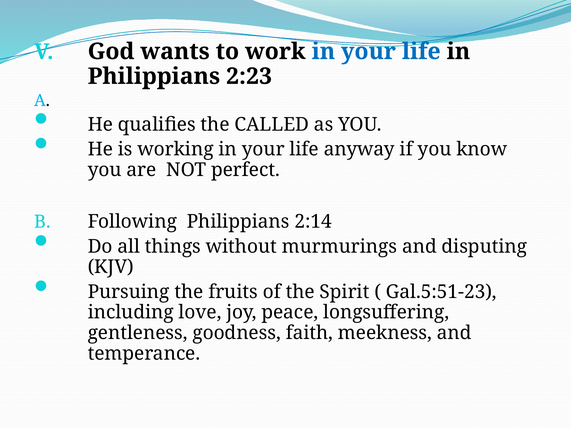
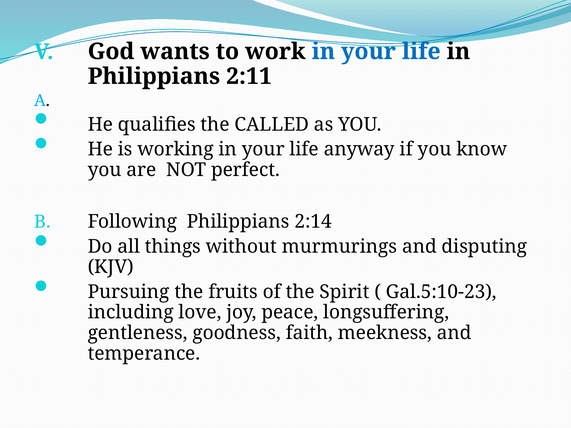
2:23: 2:23 -> 2:11
Gal.5:51-23: Gal.5:51-23 -> Gal.5:10-23
